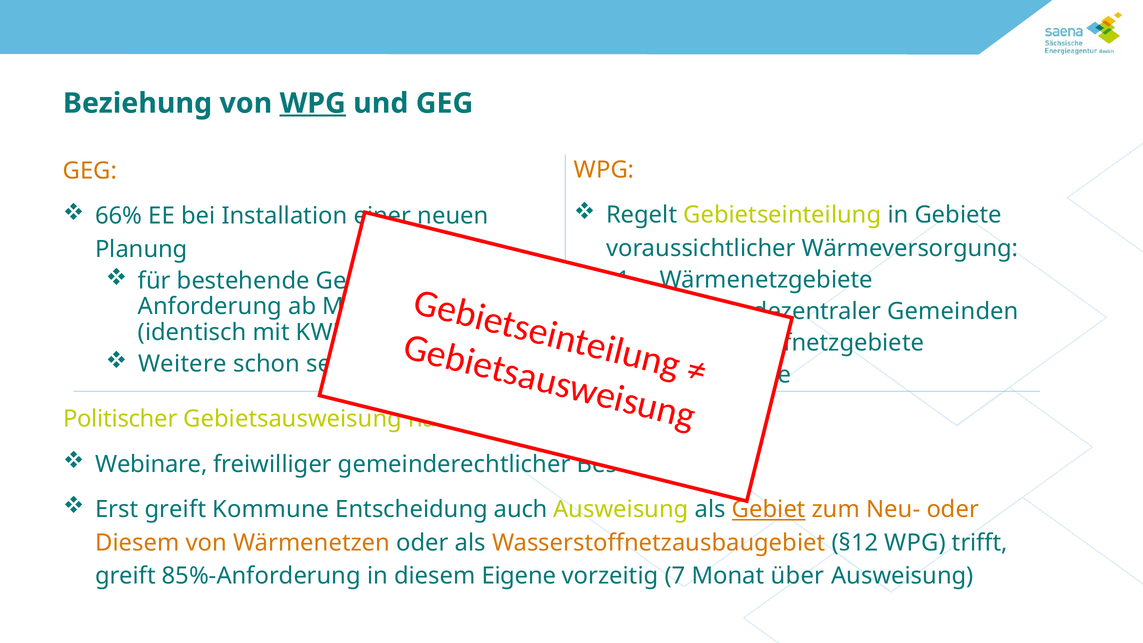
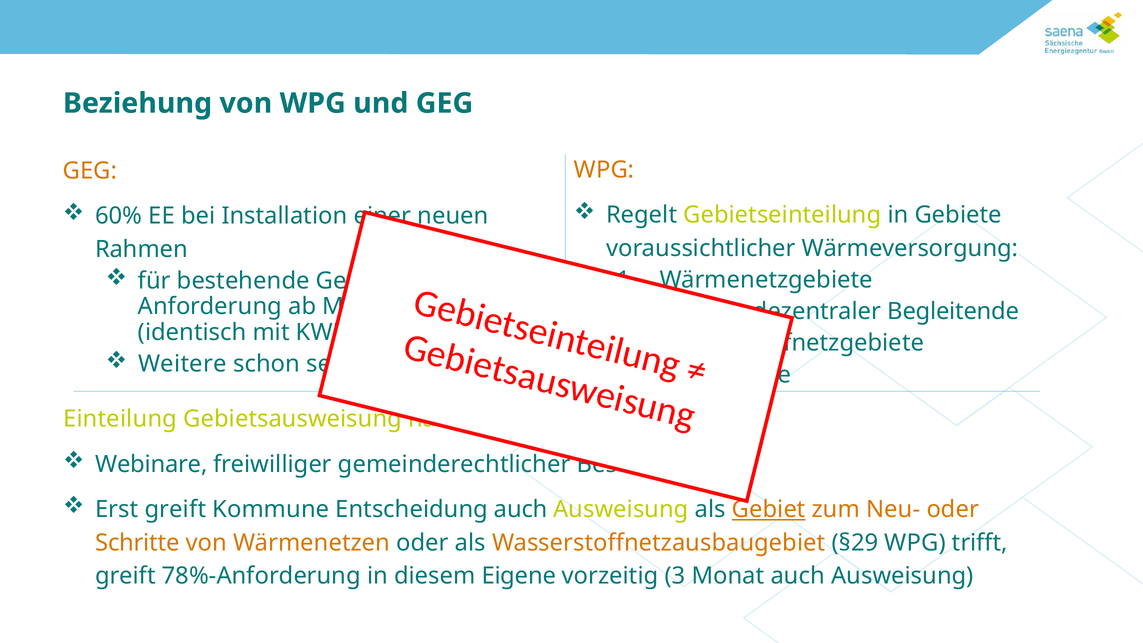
WPG at (313, 103) underline: present -> none
66%: 66% -> 60%
Planung: Planung -> Rahmen
Gemeinden: Gemeinden -> Begleitende
Politischer: Politischer -> Einteilung
Diesem at (137, 543): Diesem -> Schritte
§12: §12 -> §29
85%-Anforderung: 85%-Anforderung -> 78%-Anforderung
vorzeitig 7: 7 -> 3
Monat über: über -> auch
